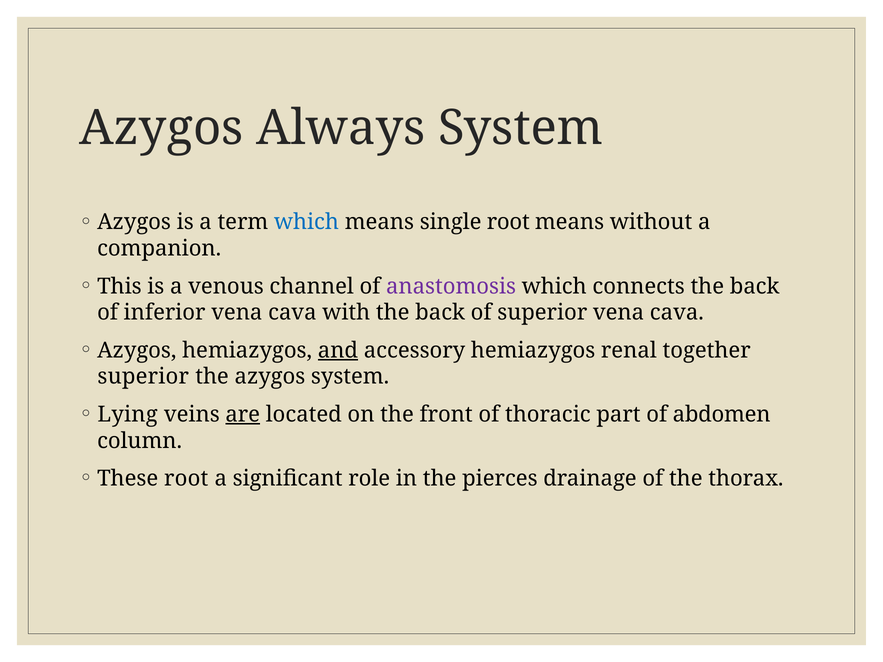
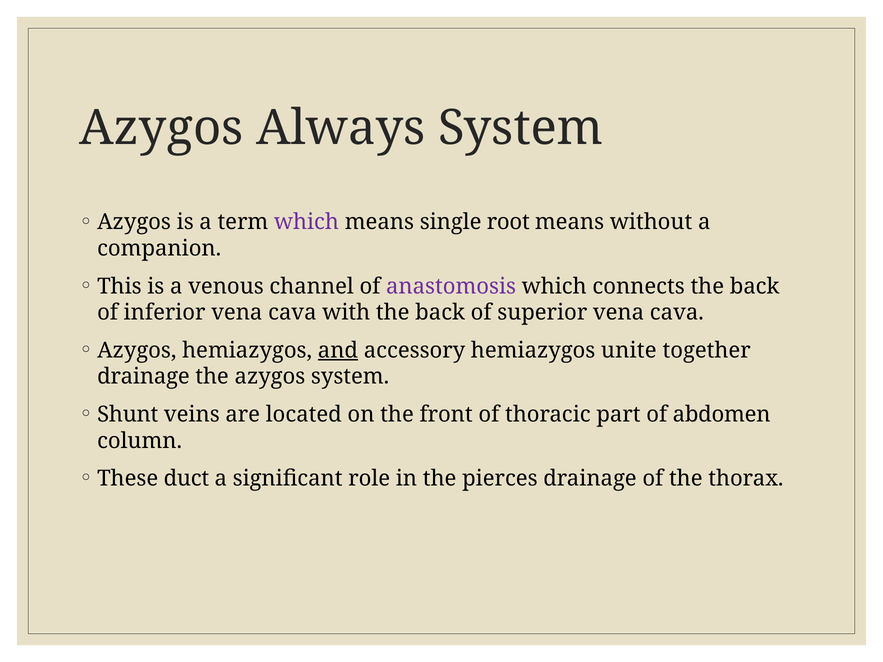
which at (307, 222) colour: blue -> purple
renal: renal -> unite
superior at (143, 377): superior -> drainage
Lying: Lying -> Shunt
are underline: present -> none
These root: root -> duct
